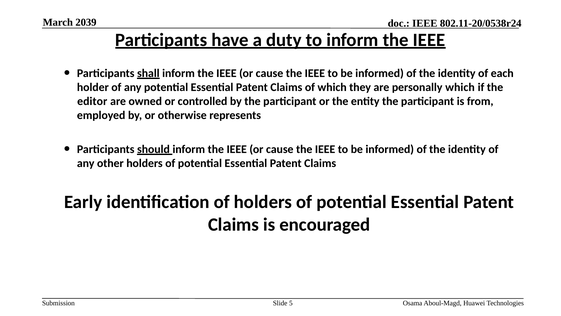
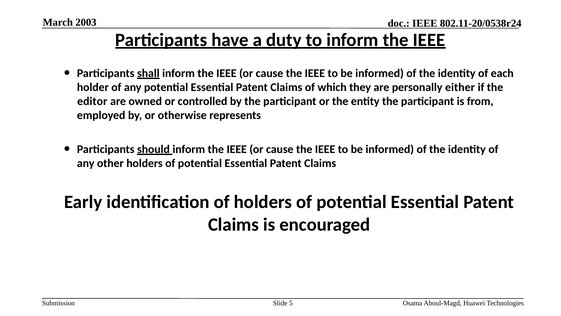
2039: 2039 -> 2003
personally which: which -> either
